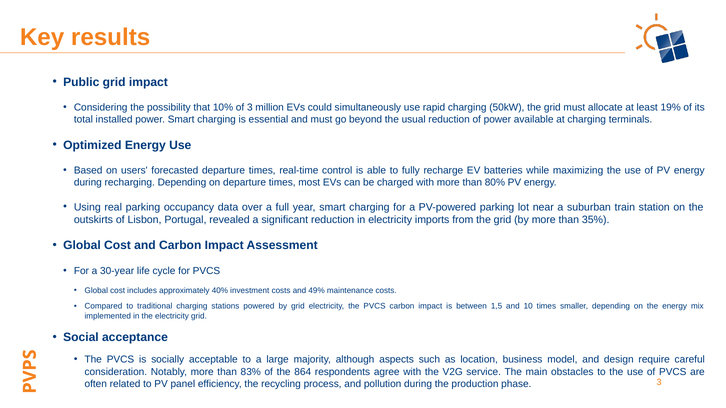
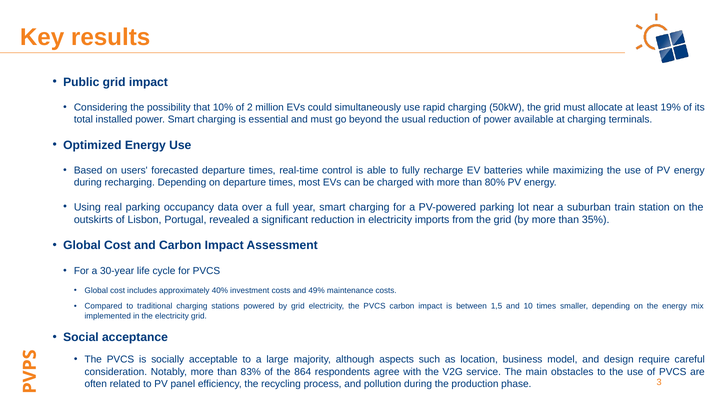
of 3: 3 -> 2
